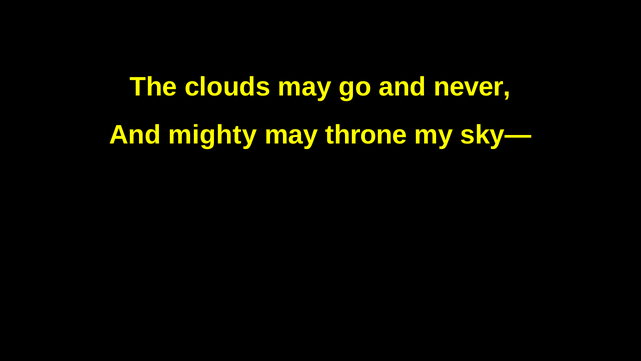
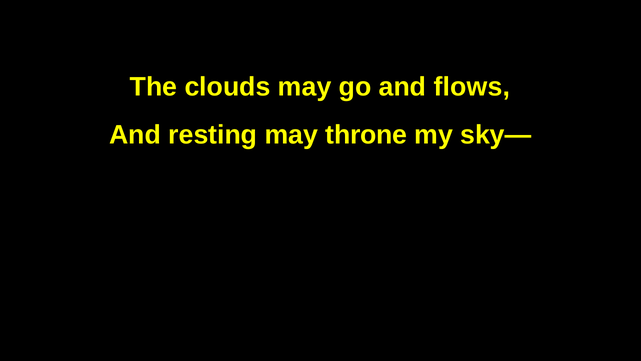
never: never -> flows
mighty: mighty -> resting
